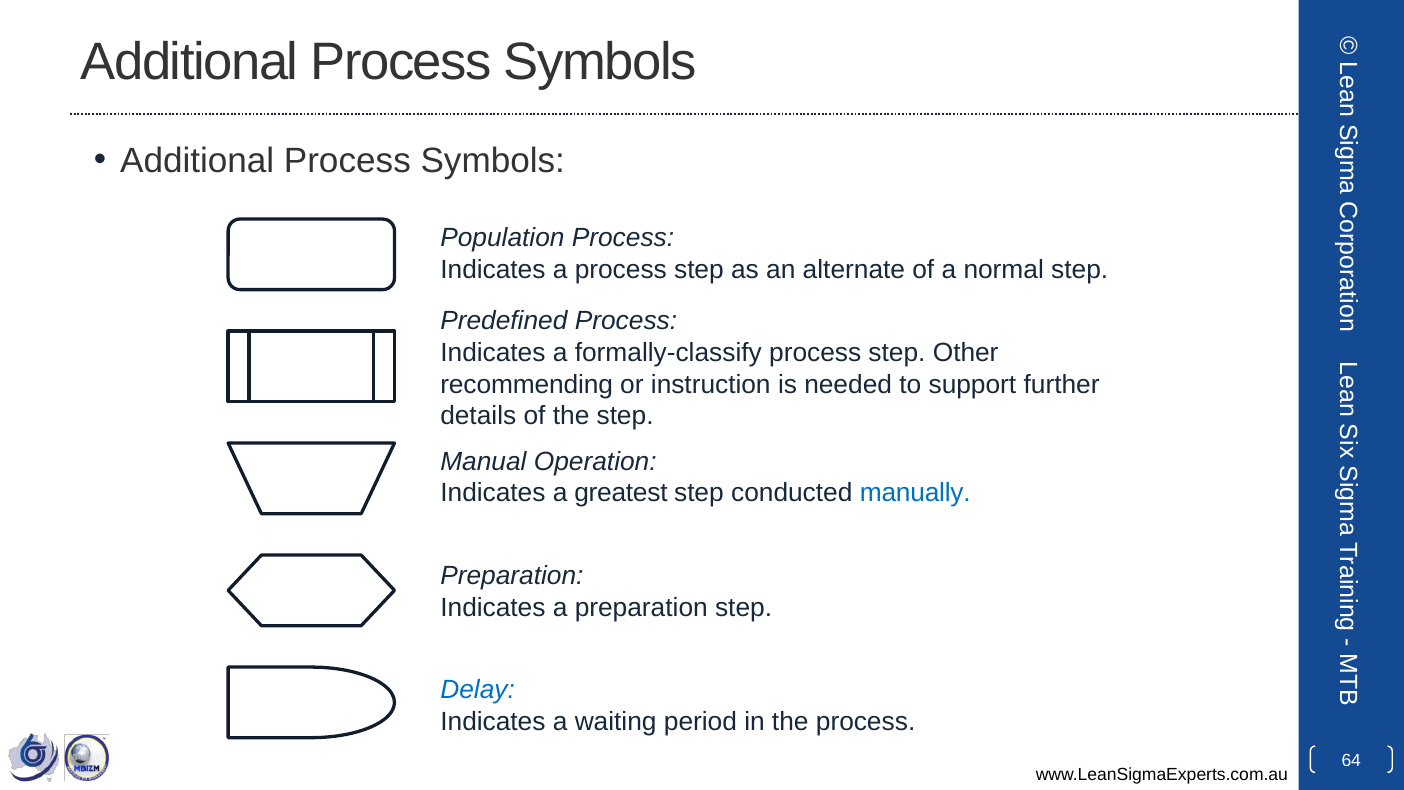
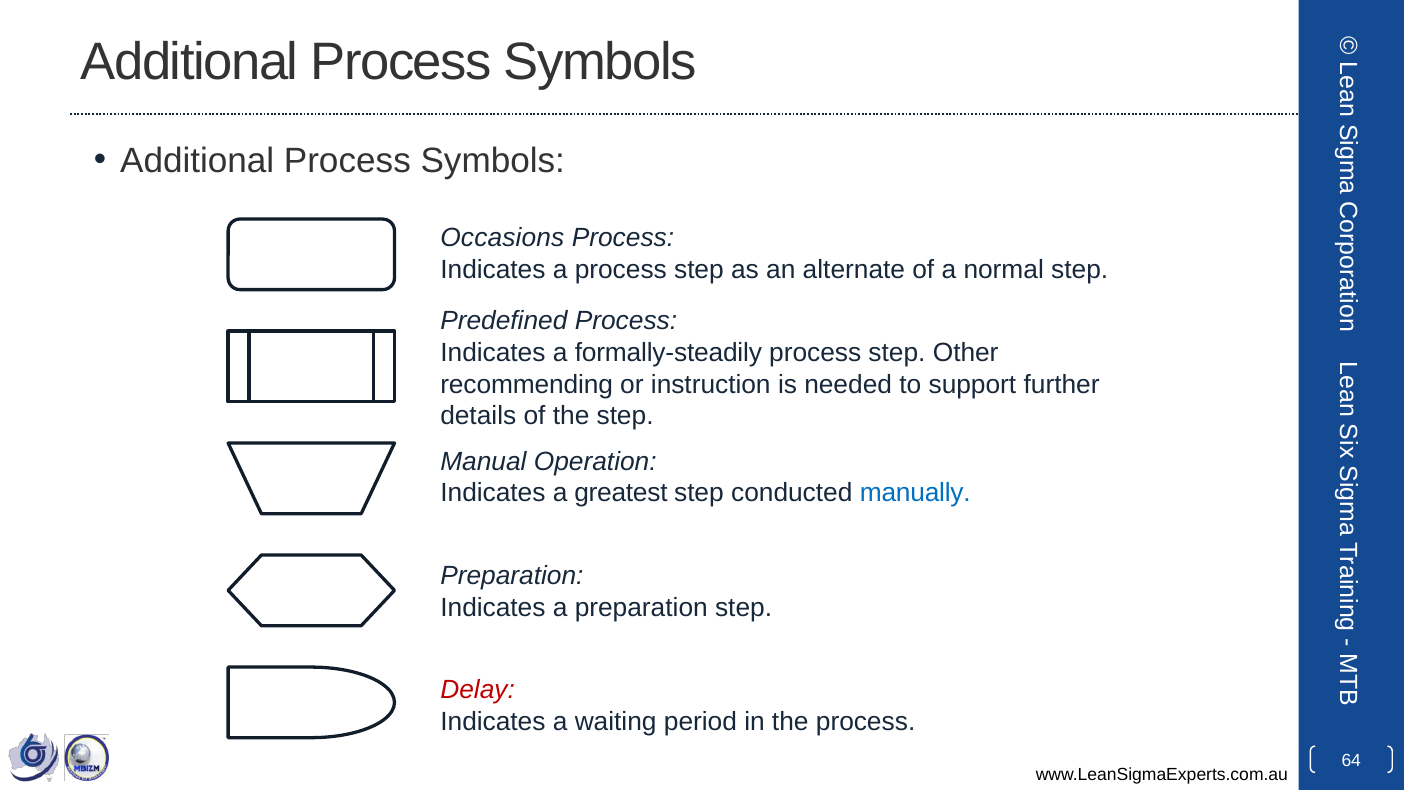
Population: Population -> Occasions
formally-classify: formally-classify -> formally-steadily
Delay colour: blue -> red
